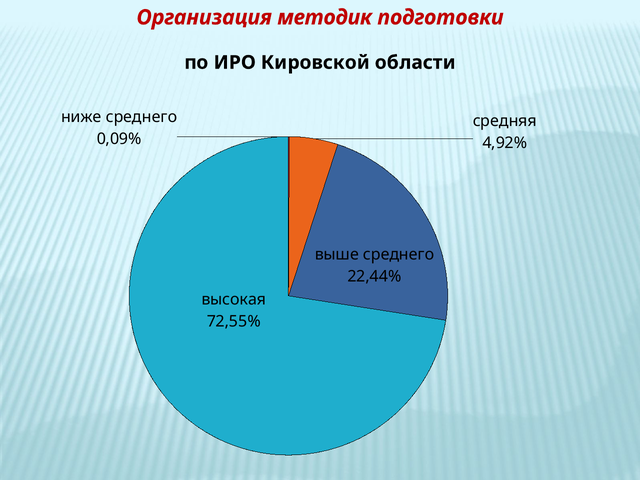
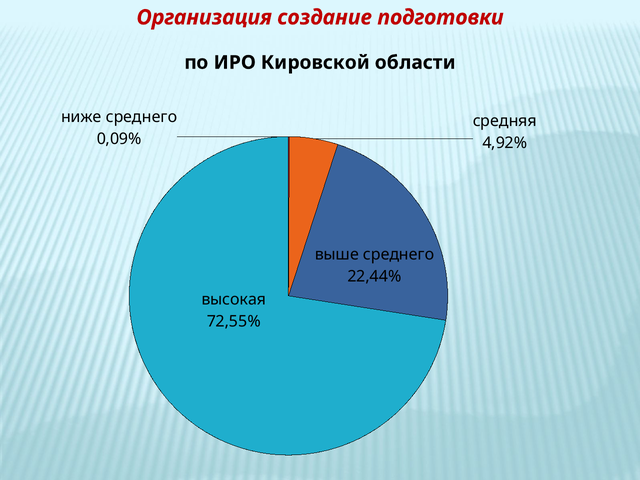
методик: методик -> создание
